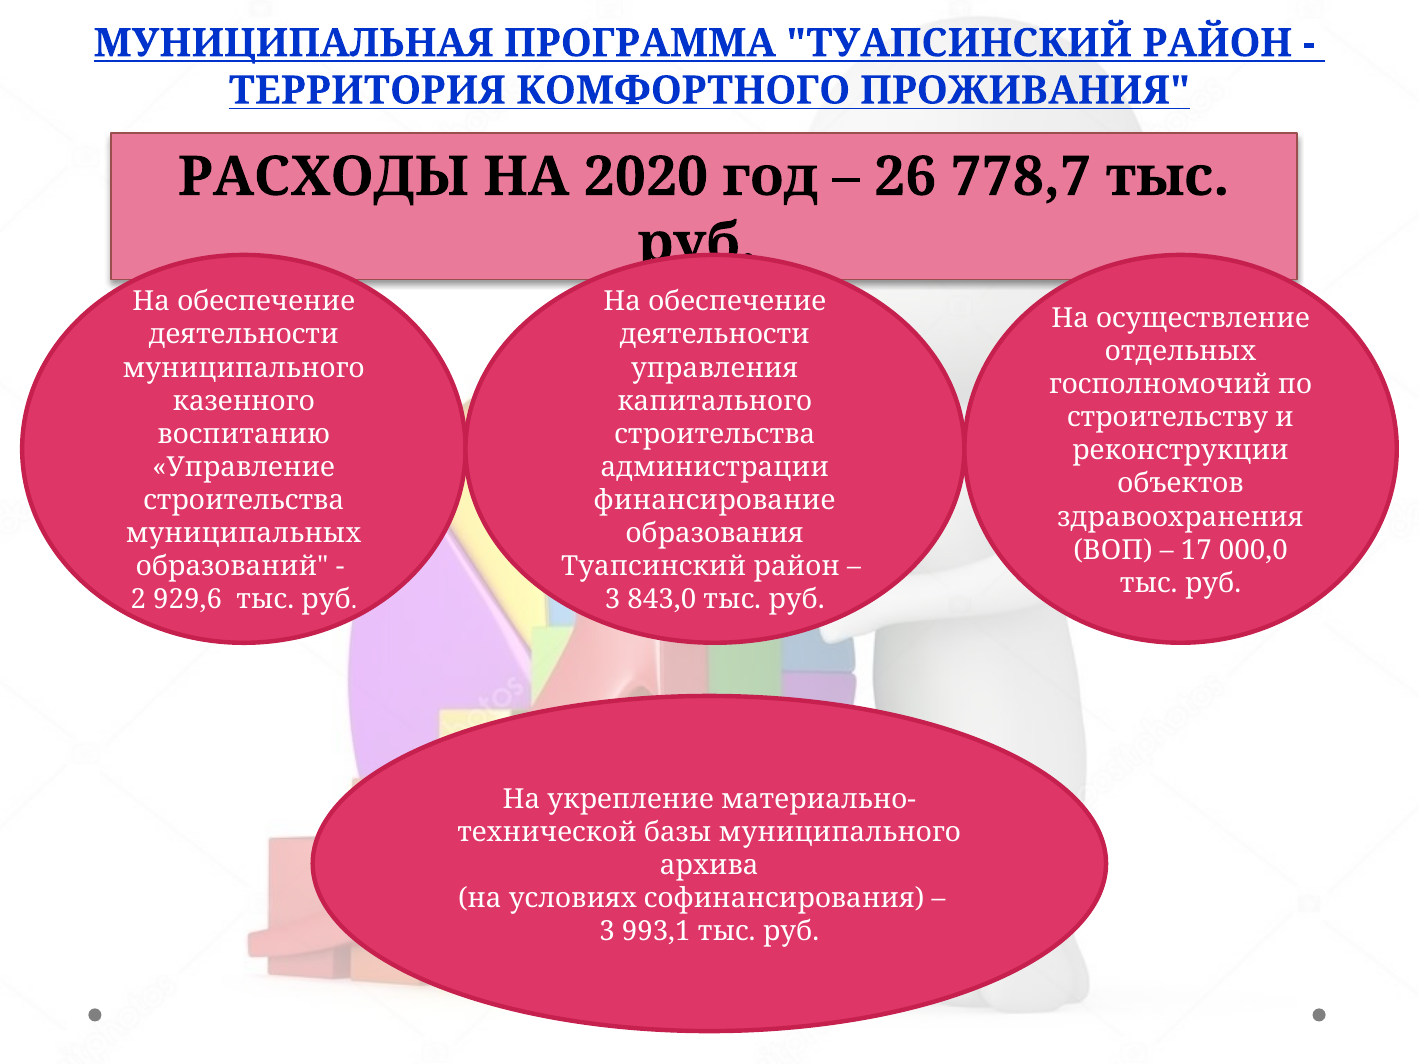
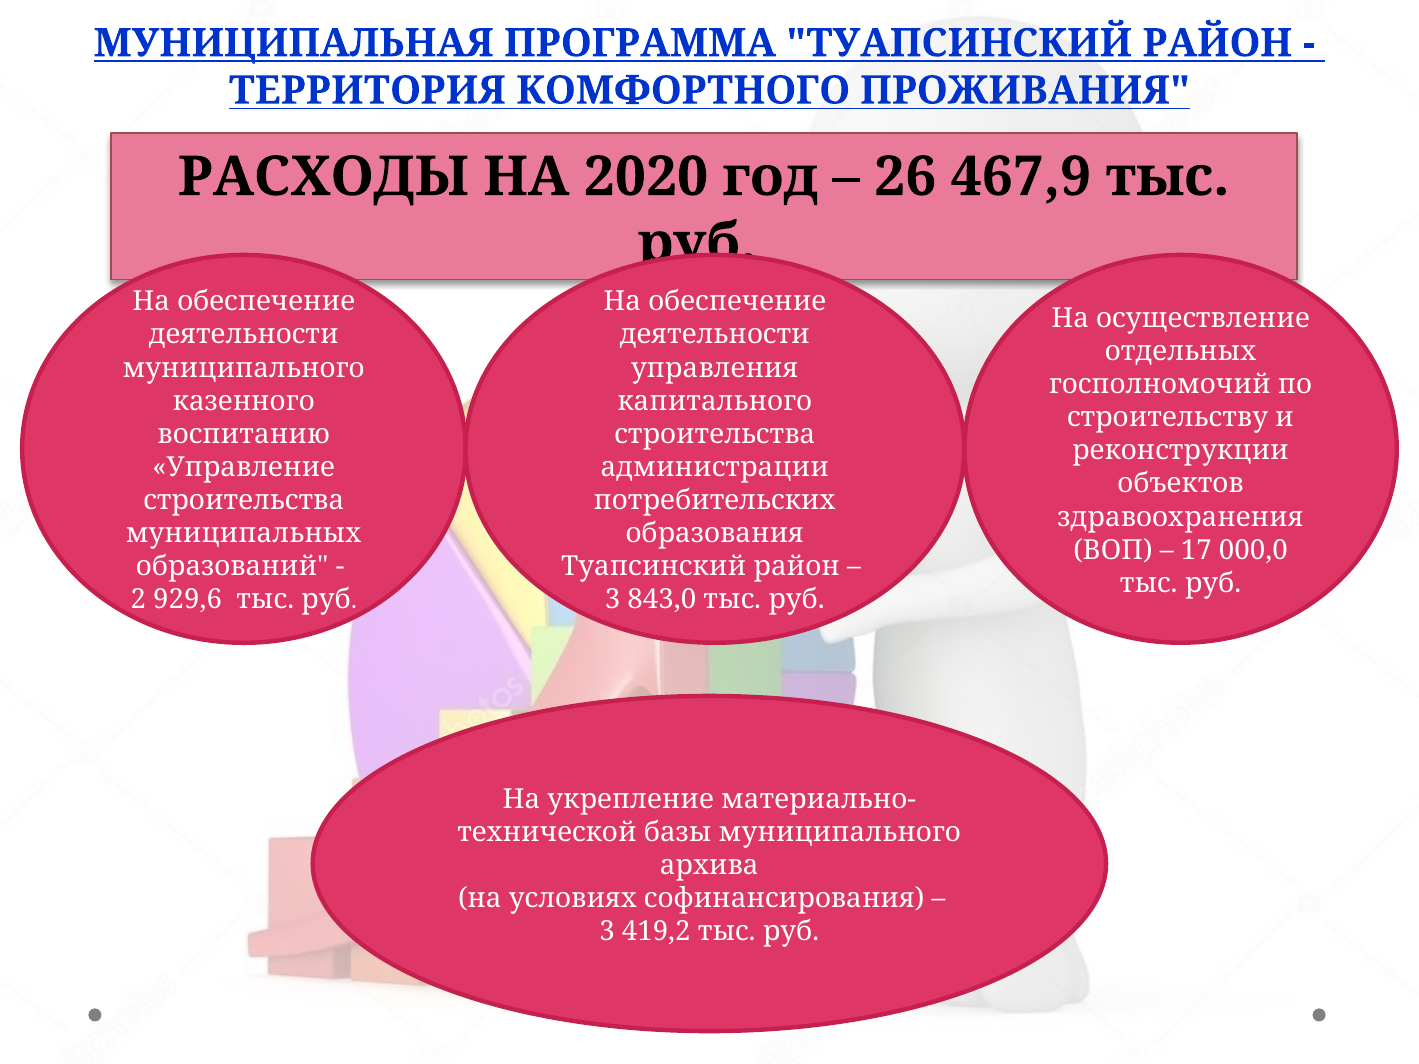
778,7: 778,7 -> 467,9
финансирование: финансирование -> потребительских
993,1: 993,1 -> 419,2
